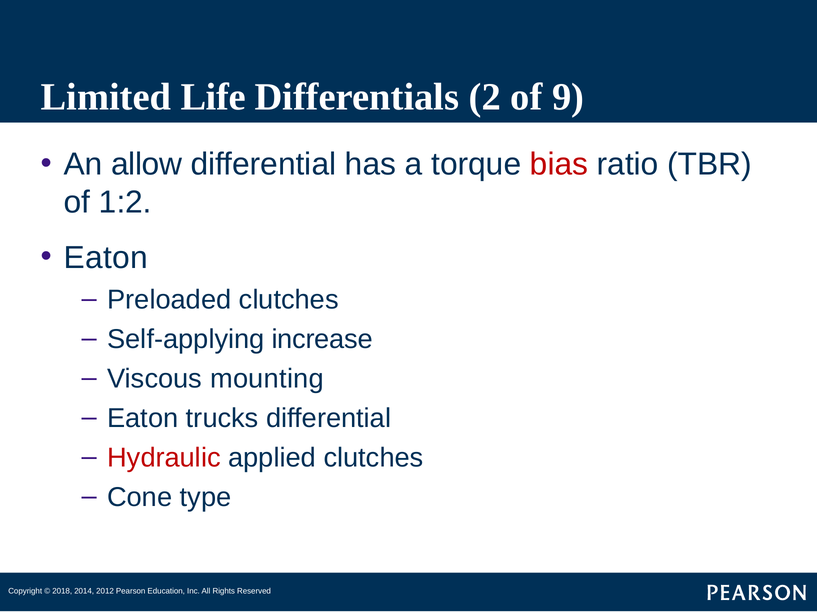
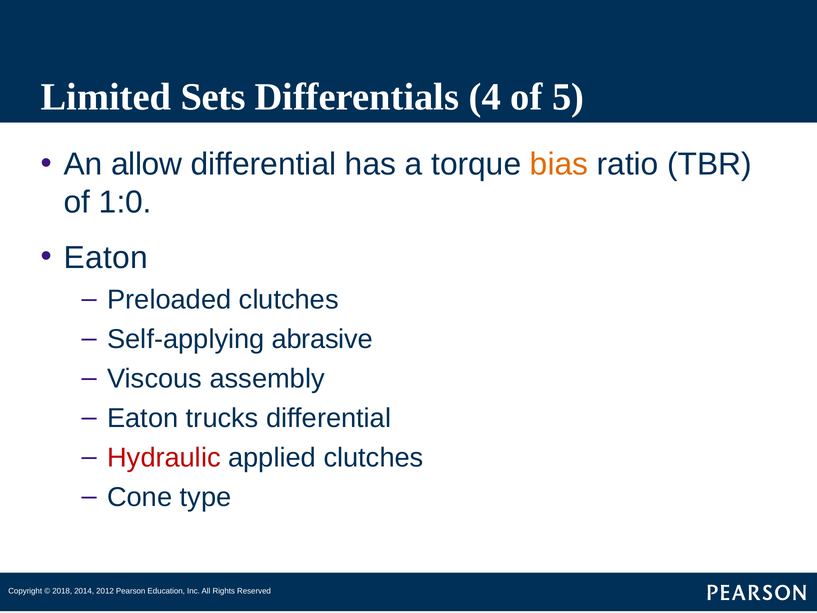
Life: Life -> Sets
2: 2 -> 4
9: 9 -> 5
bias colour: red -> orange
1:2: 1:2 -> 1:0
increase: increase -> abrasive
mounting: mounting -> assembly
